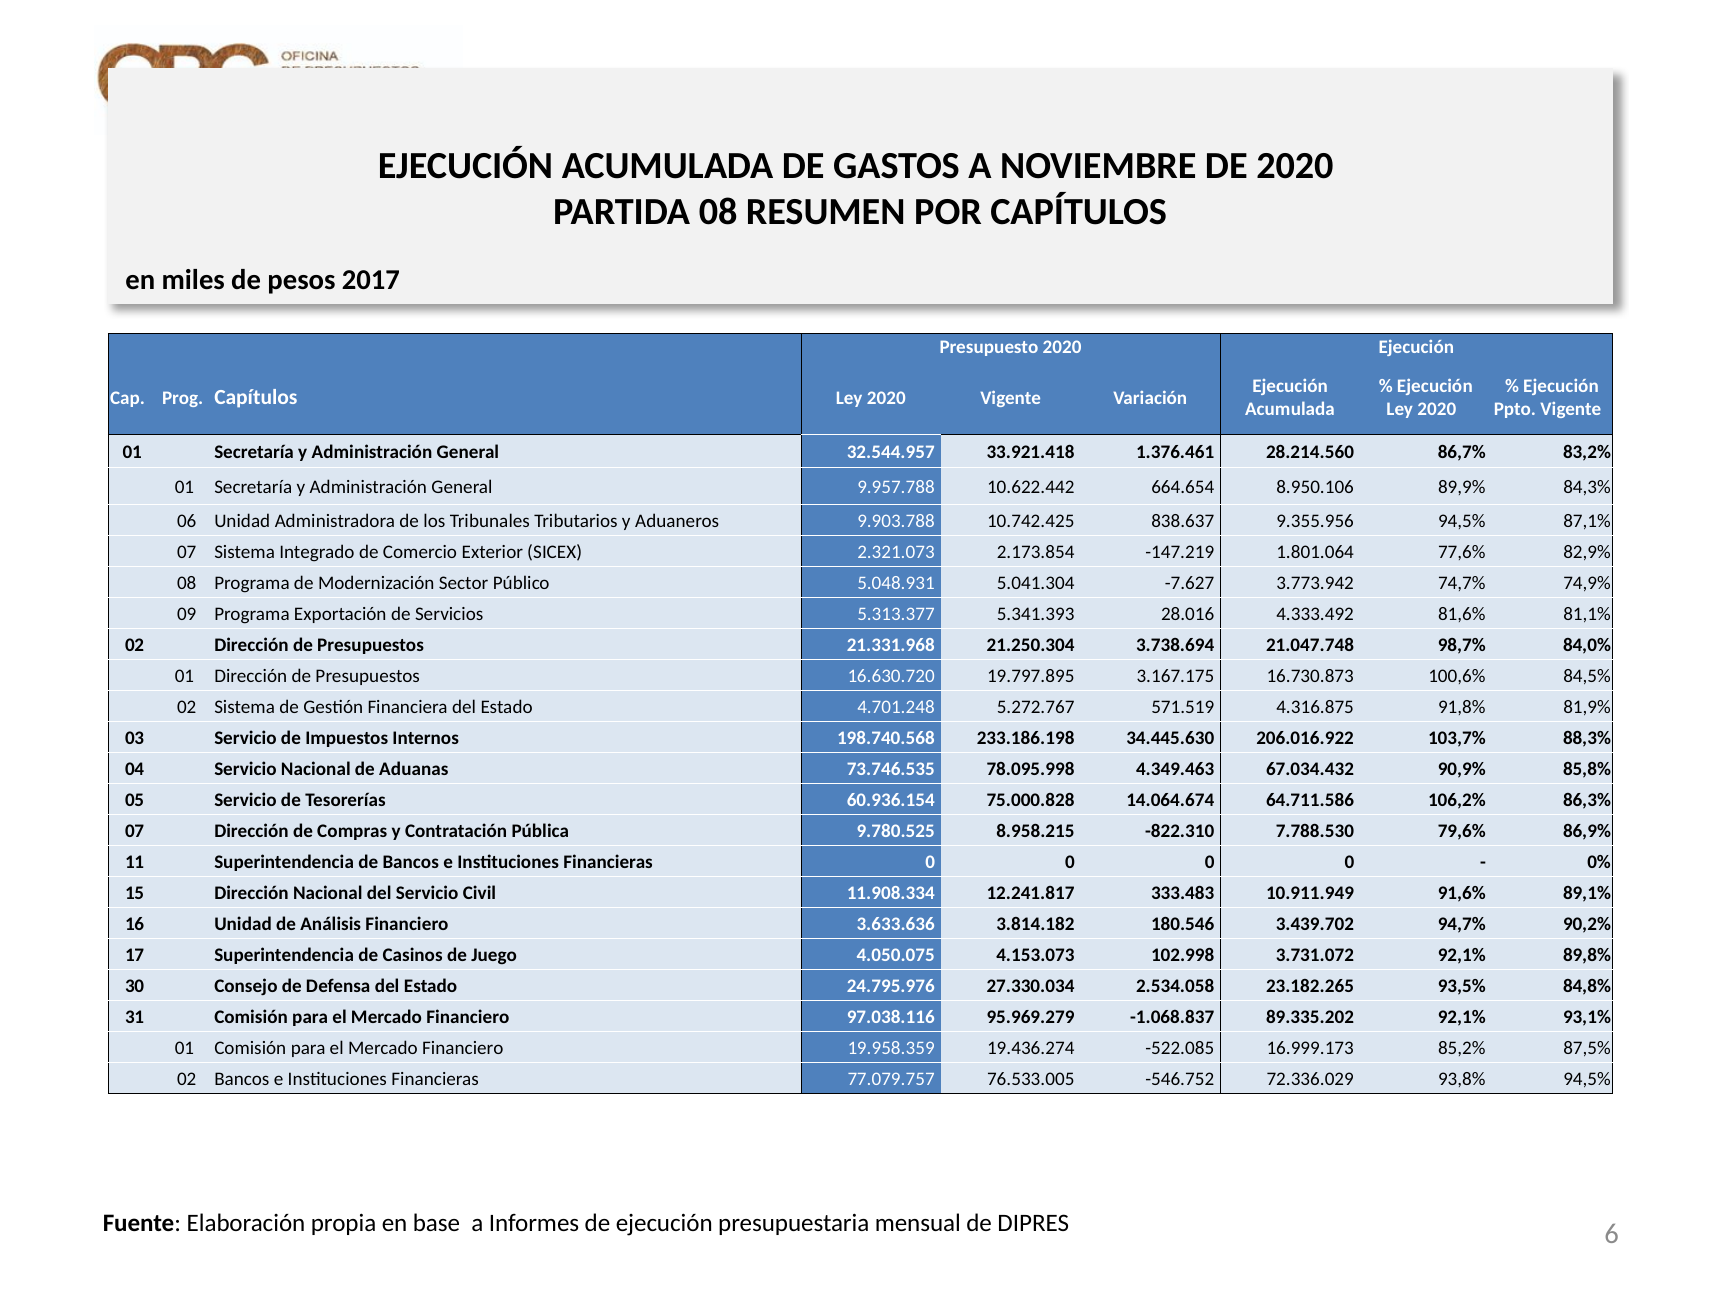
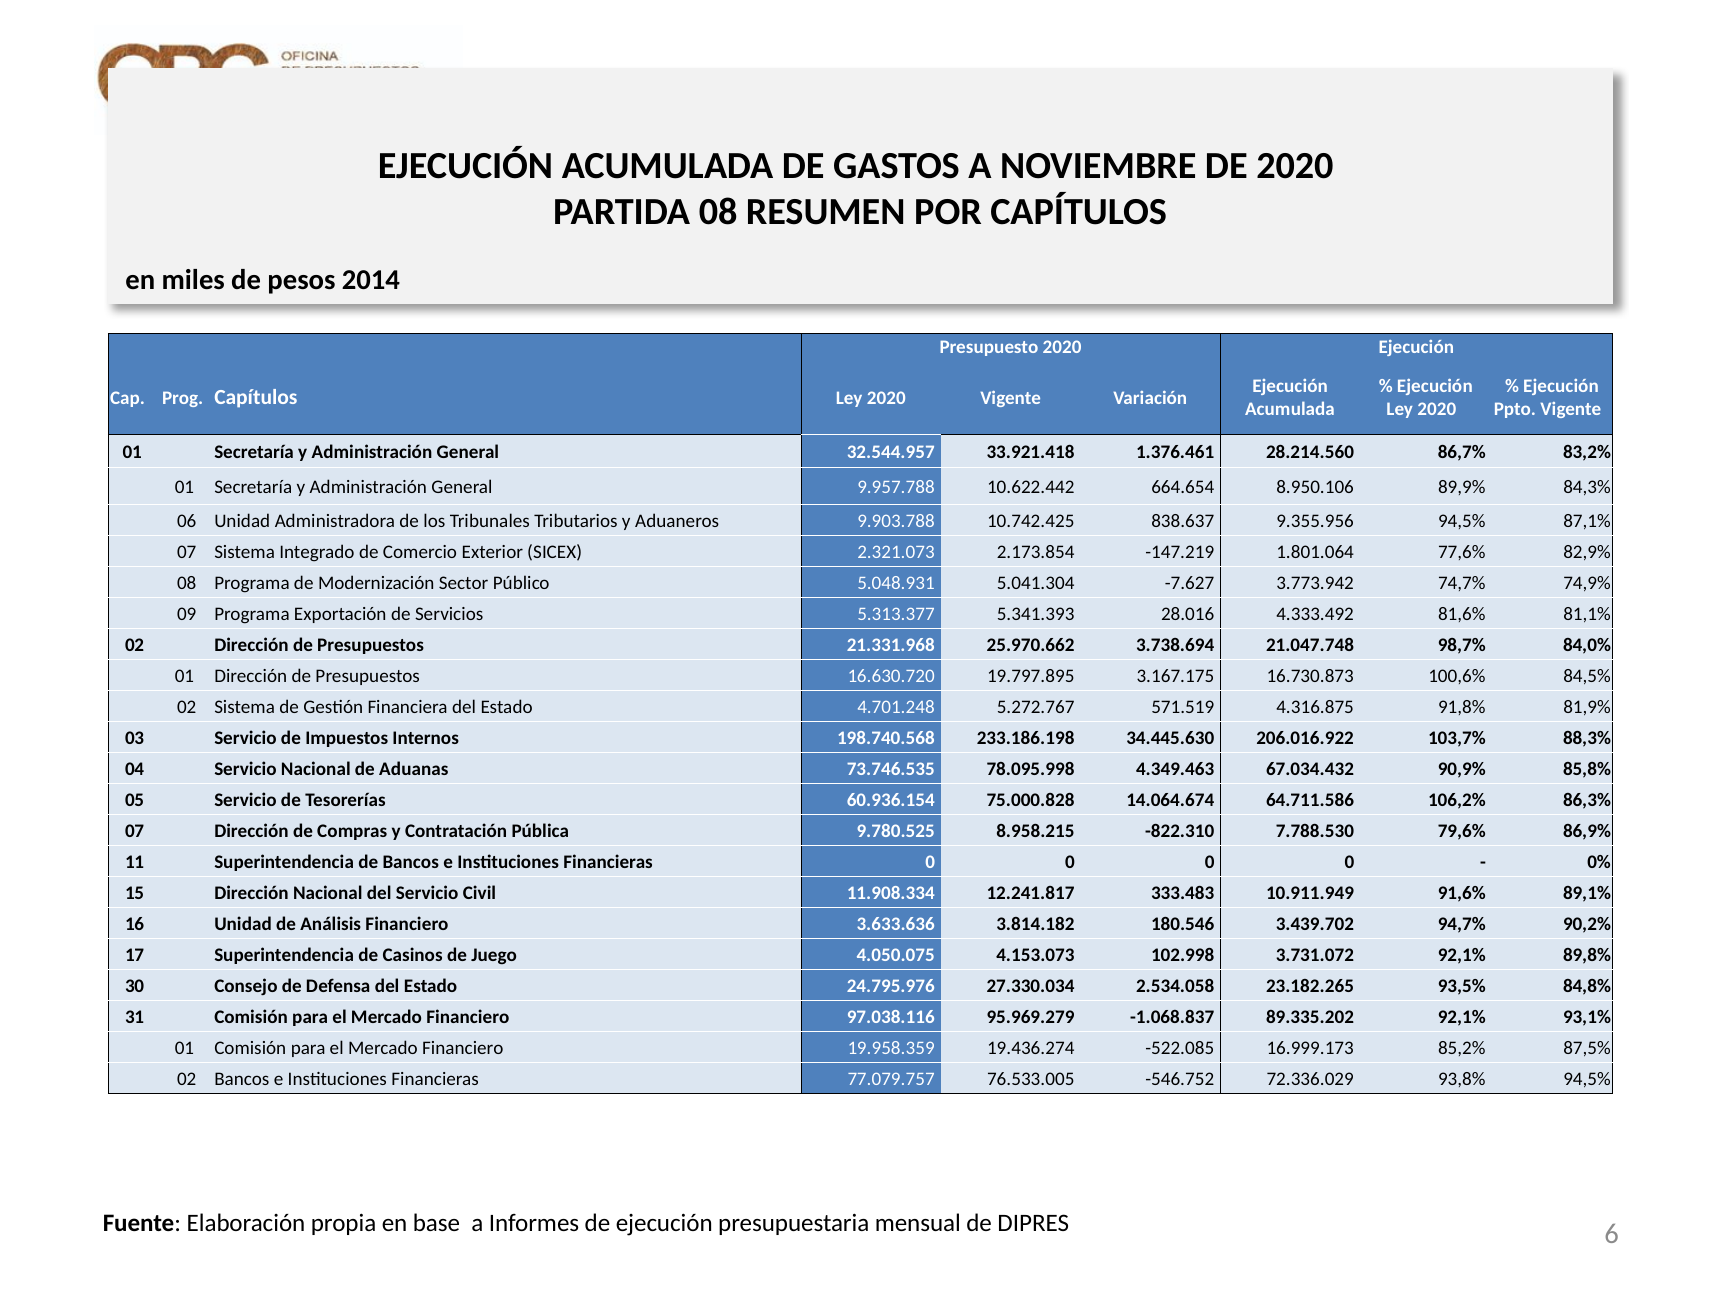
2017: 2017 -> 2014
21.250.304: 21.250.304 -> 25.970.662
